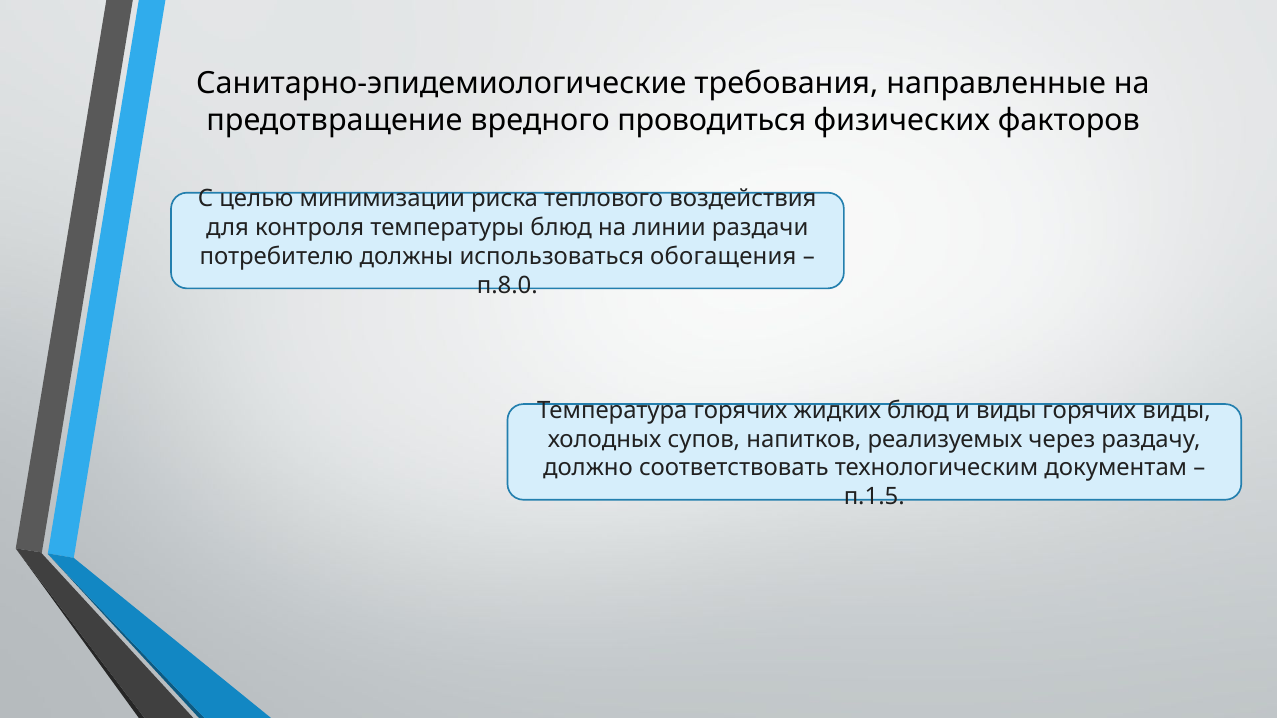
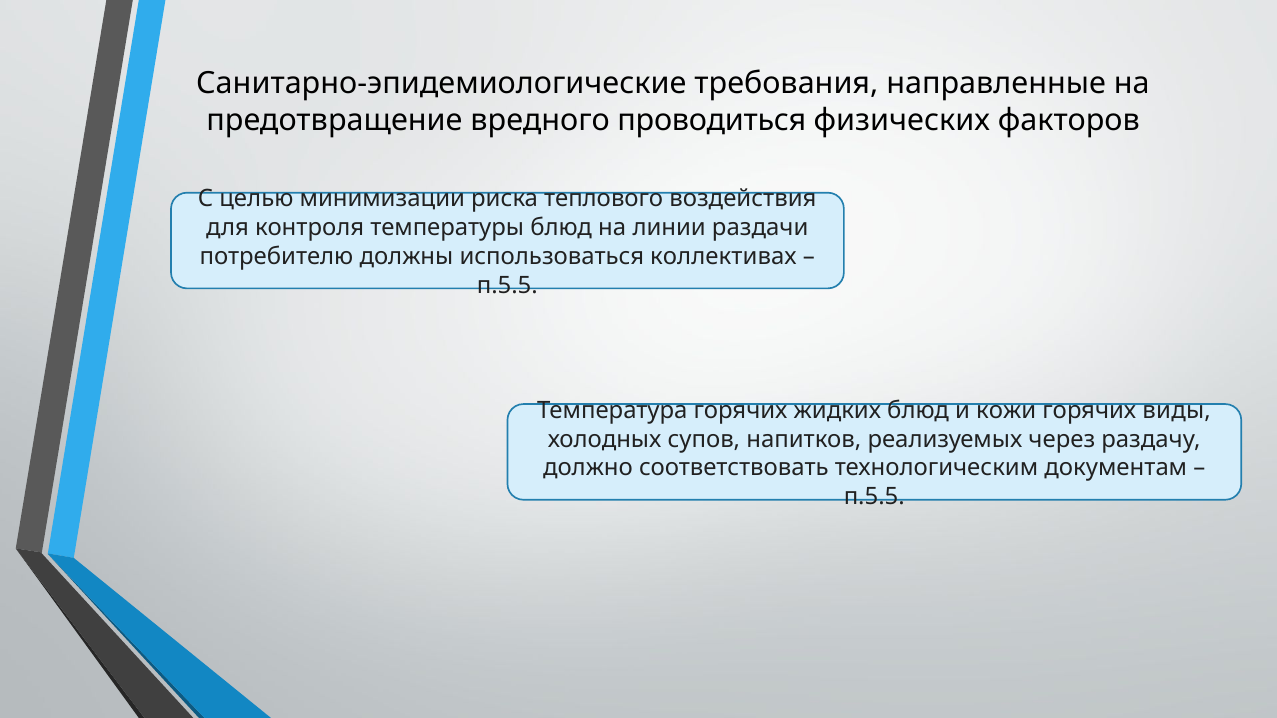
обогащения: обогащения -> коллективах
п.8.0 at (507, 285): п.8.0 -> п.5.5
и виды: виды -> кожи
п.1.5 at (874, 497): п.1.5 -> п.5.5
